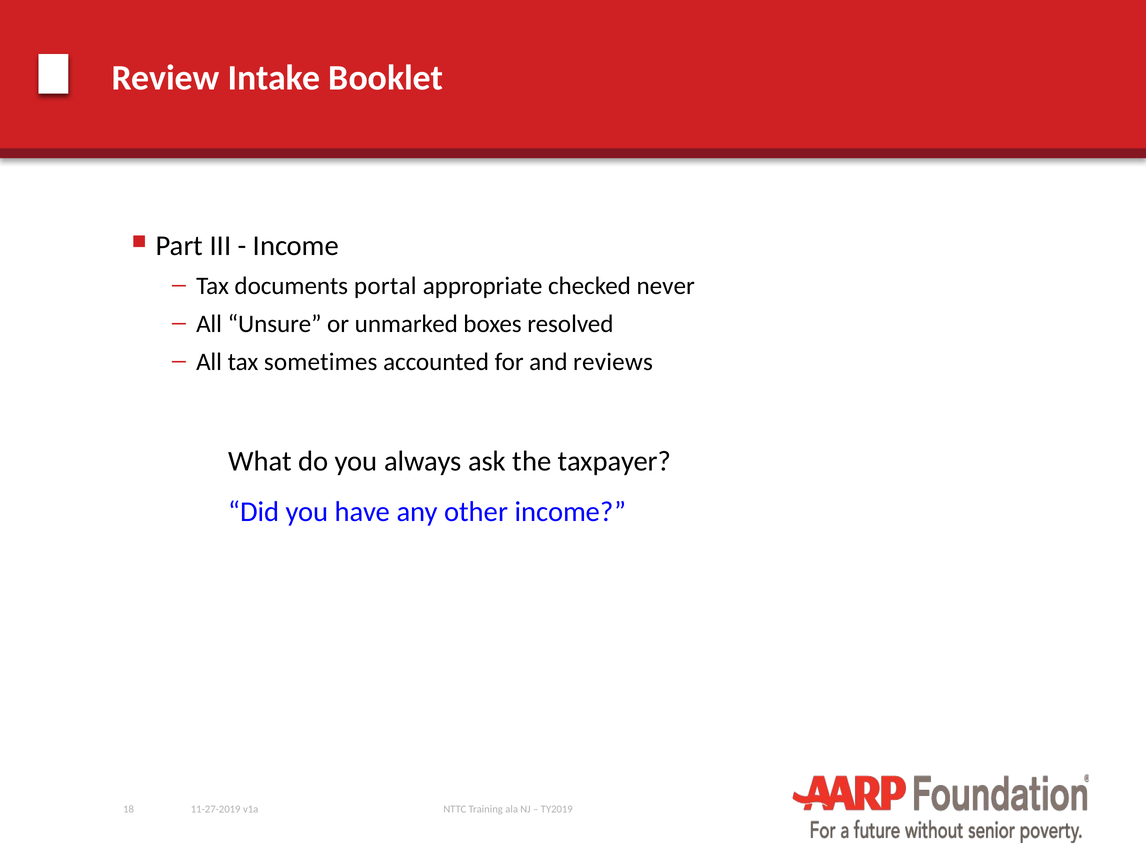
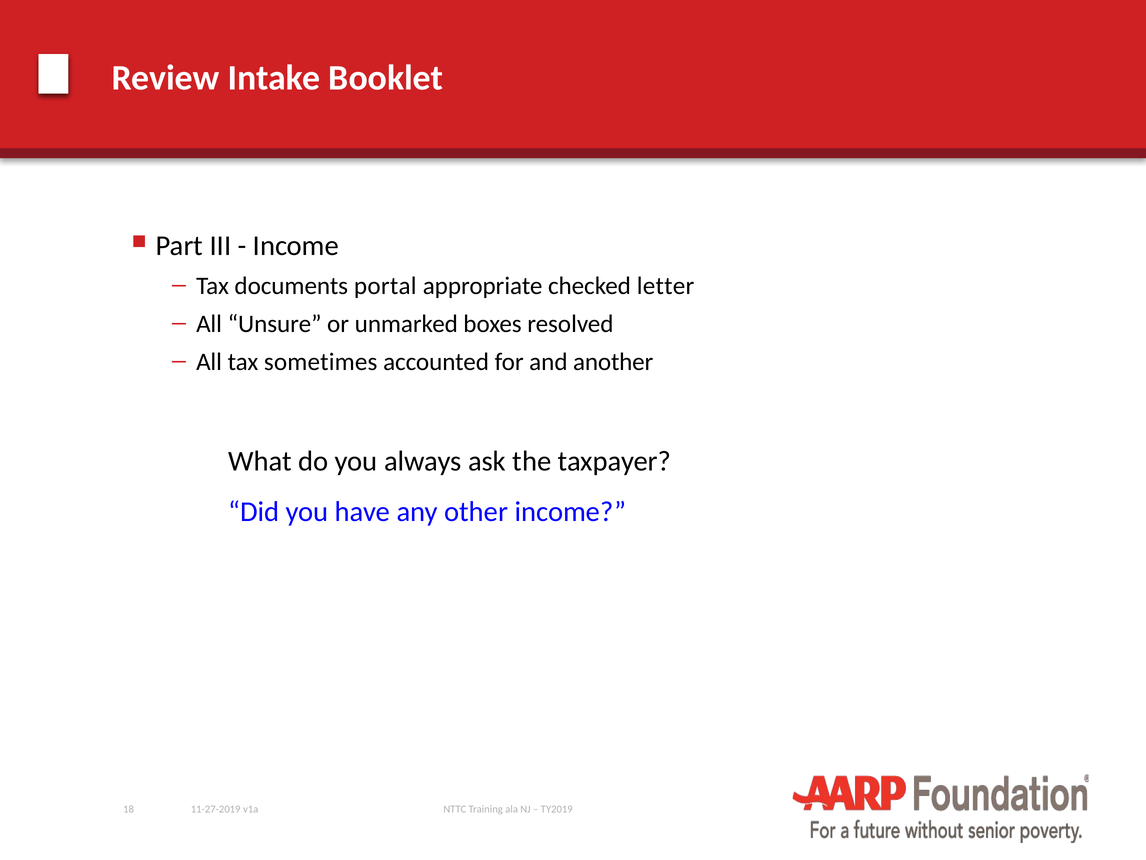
never: never -> letter
reviews: reviews -> another
